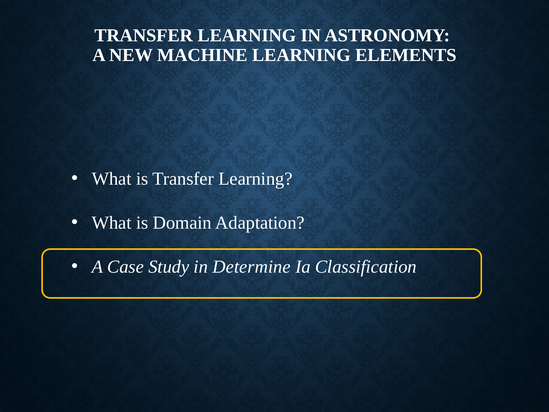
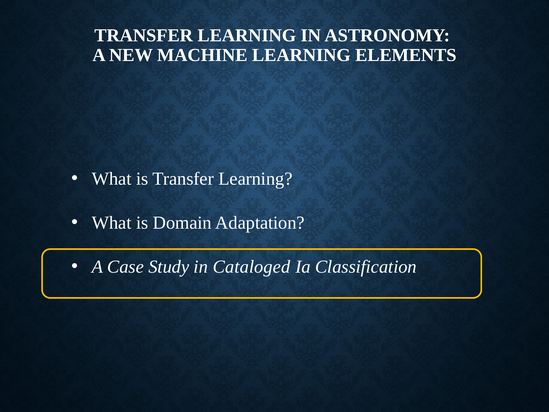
Determine: Determine -> Cataloged
